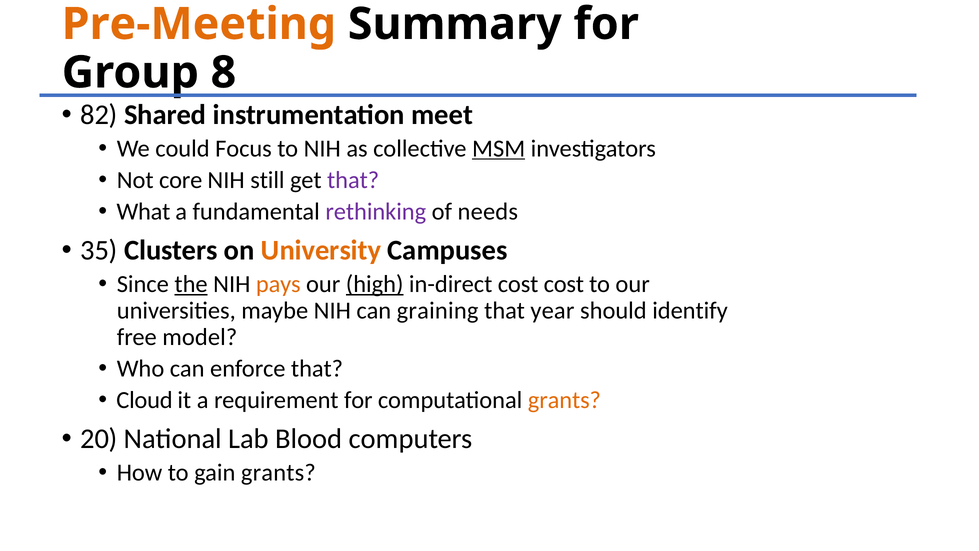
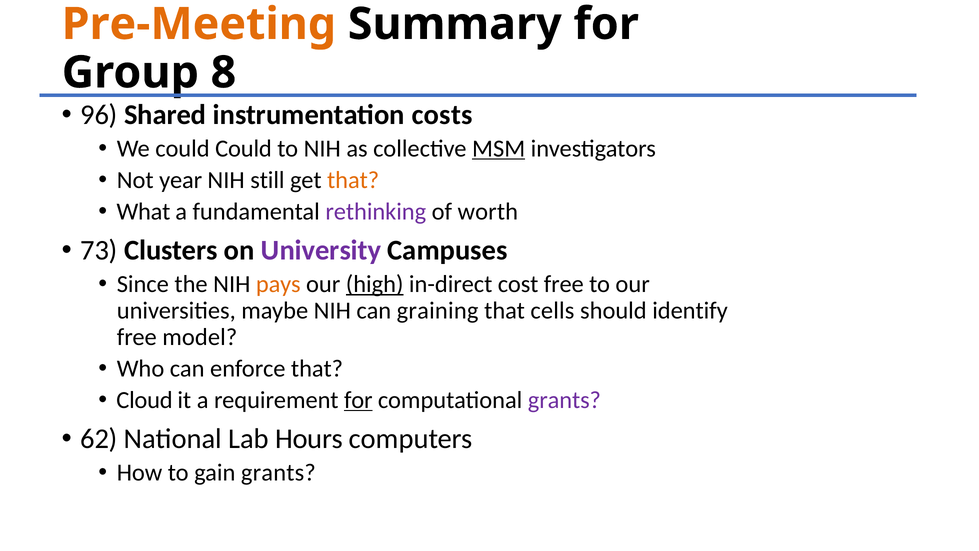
82: 82 -> 96
meet: meet -> costs
could Focus: Focus -> Could
core: core -> year
that at (353, 180) colour: purple -> orange
needs: needs -> worth
35: 35 -> 73
University colour: orange -> purple
the underline: present -> none
cost cost: cost -> free
year: year -> cells
for at (358, 400) underline: none -> present
grants at (564, 400) colour: orange -> purple
20: 20 -> 62
Blood: Blood -> Hours
